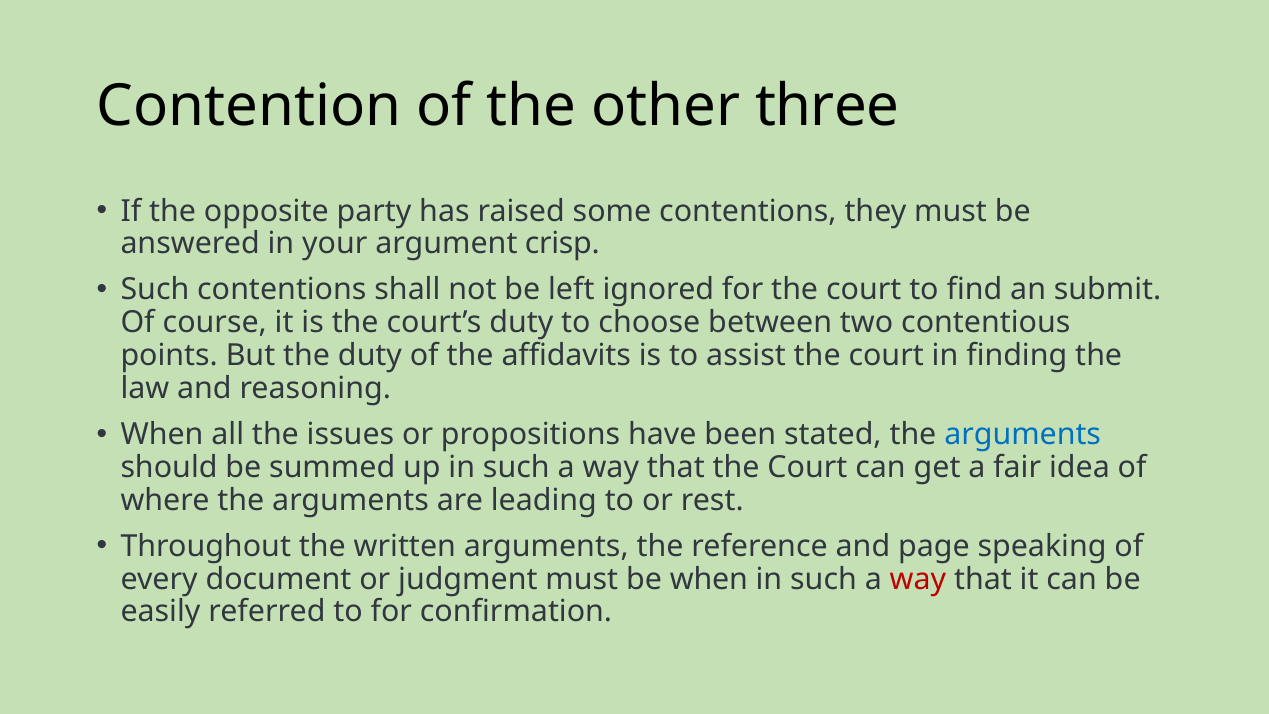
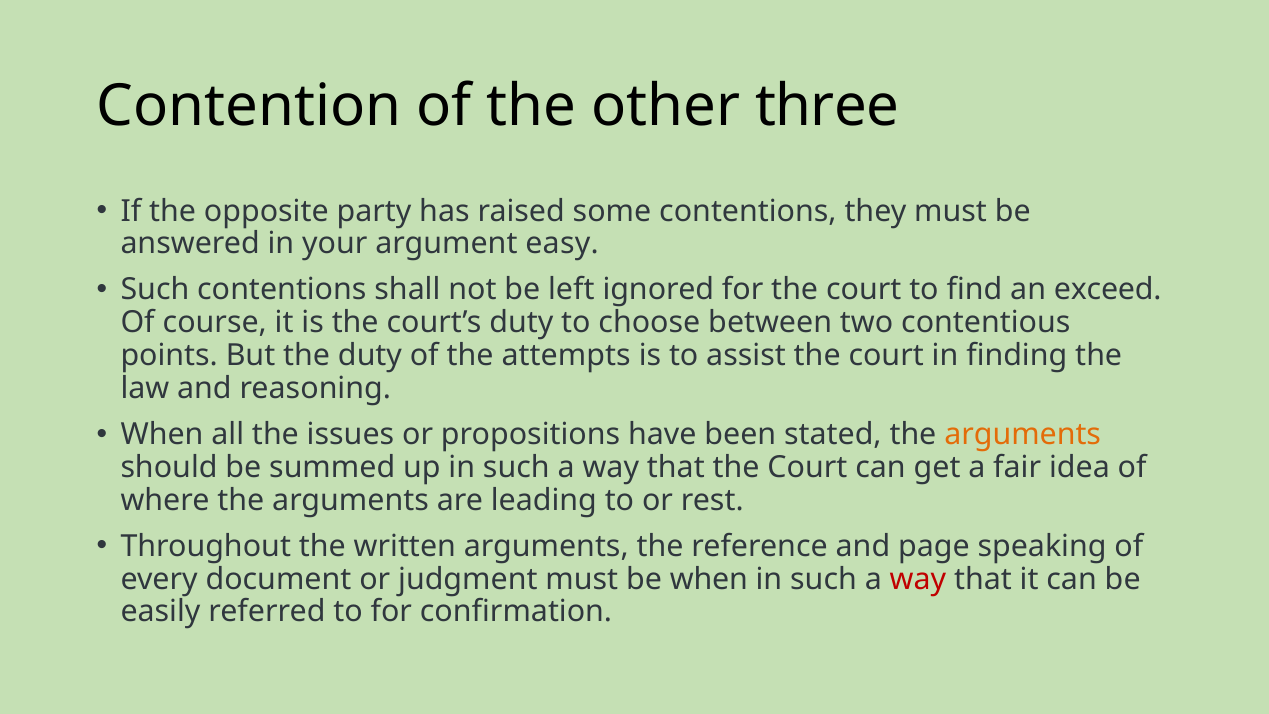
crisp: crisp -> easy
submit: submit -> exceed
affidavits: affidavits -> attempts
arguments at (1023, 434) colour: blue -> orange
